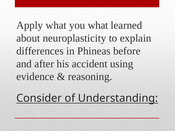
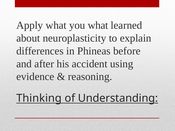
Consider: Consider -> Thinking
